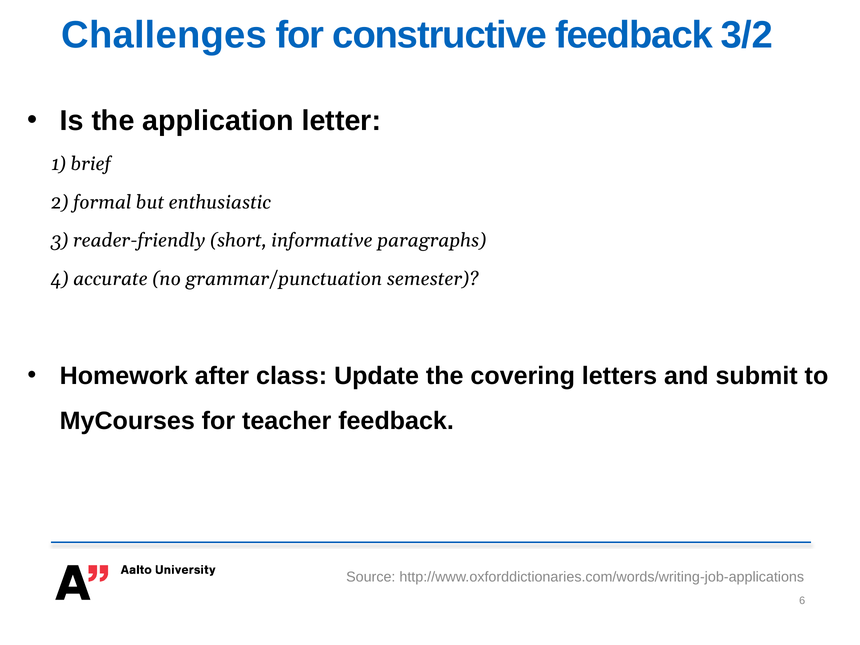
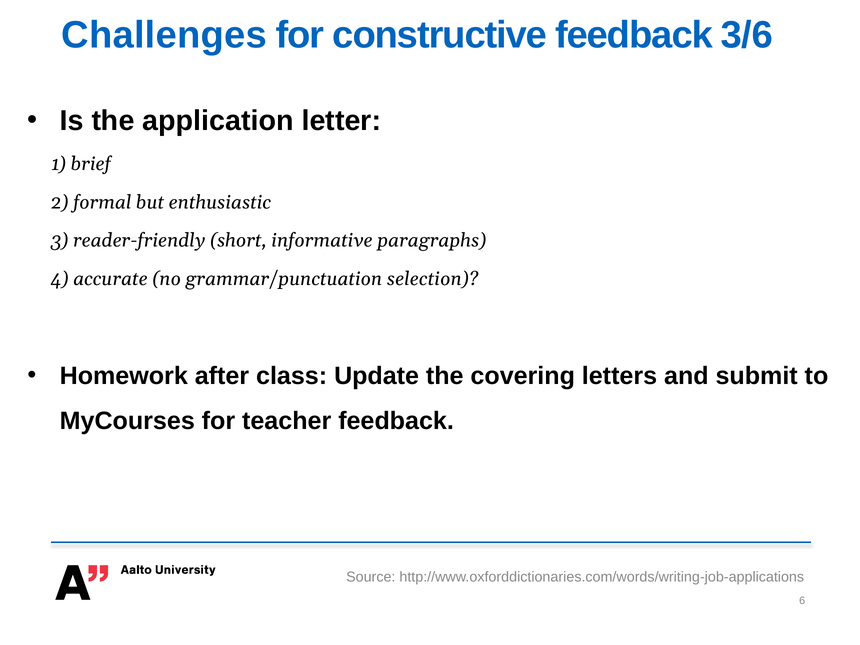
3/2: 3/2 -> 3/6
semester: semester -> selection
